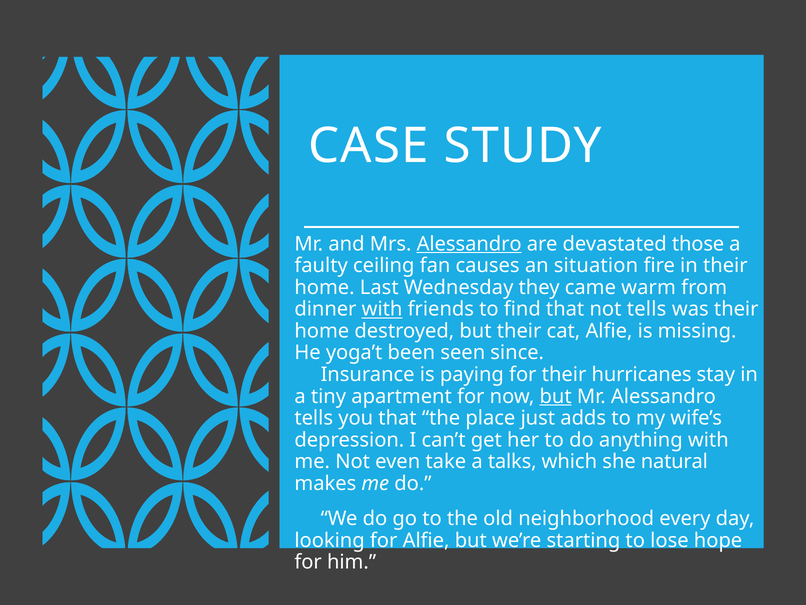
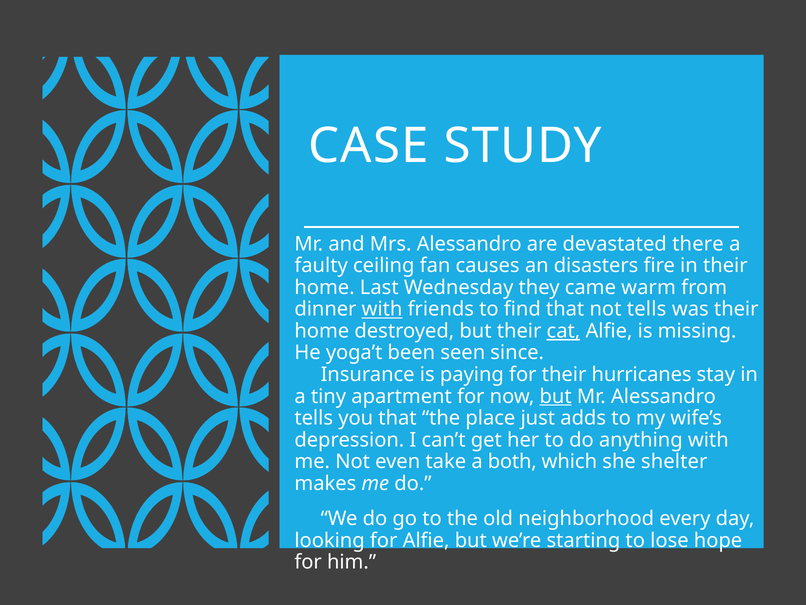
Alessandro at (469, 244) underline: present -> none
those: those -> there
situation: situation -> disasters
cat underline: none -> present
talks: talks -> both
natural: natural -> shelter
